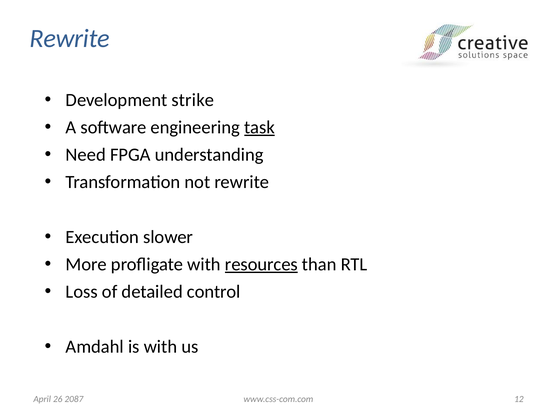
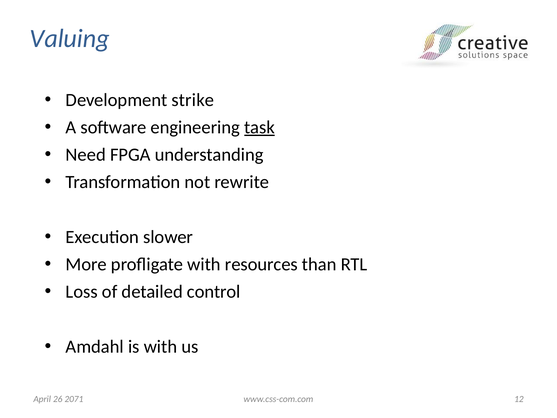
Rewrite at (70, 38): Rewrite -> Valuing
resources underline: present -> none
2087: 2087 -> 2071
